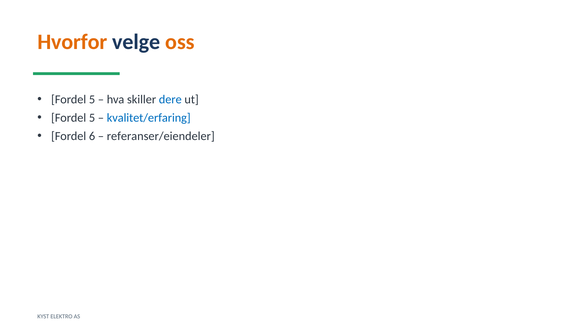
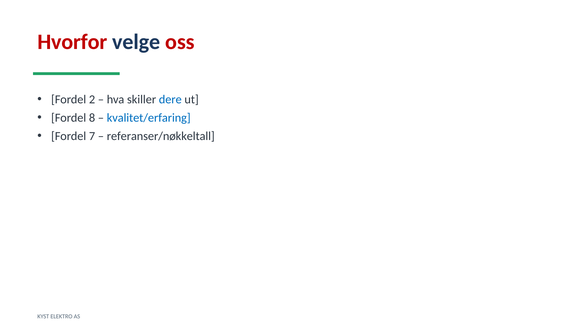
Hvorfor colour: orange -> red
oss colour: orange -> red
5 at (92, 99): 5 -> 2
5 at (92, 118): 5 -> 8
6: 6 -> 7
referanser/eiendeler: referanser/eiendeler -> referanser/nøkkeltall
